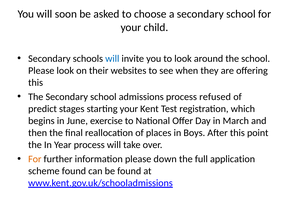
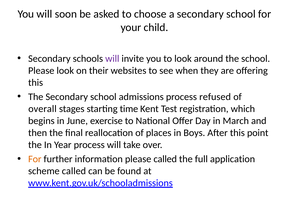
will at (112, 59) colour: blue -> purple
predict: predict -> overall
starting your: your -> time
please down: down -> called
scheme found: found -> called
